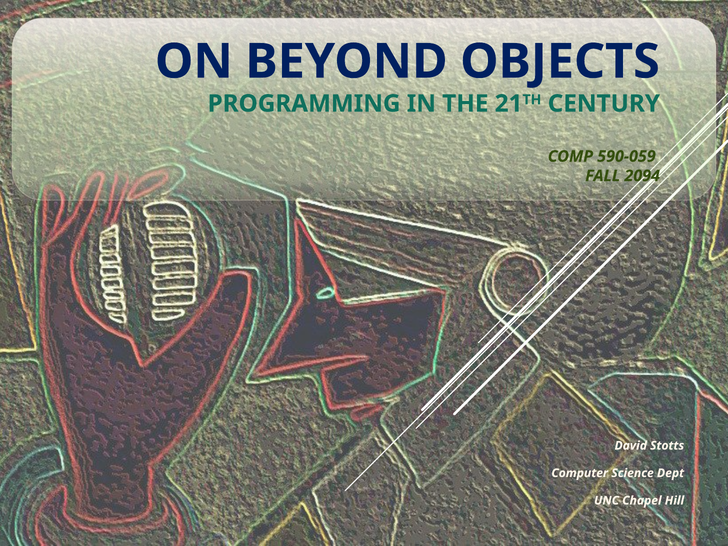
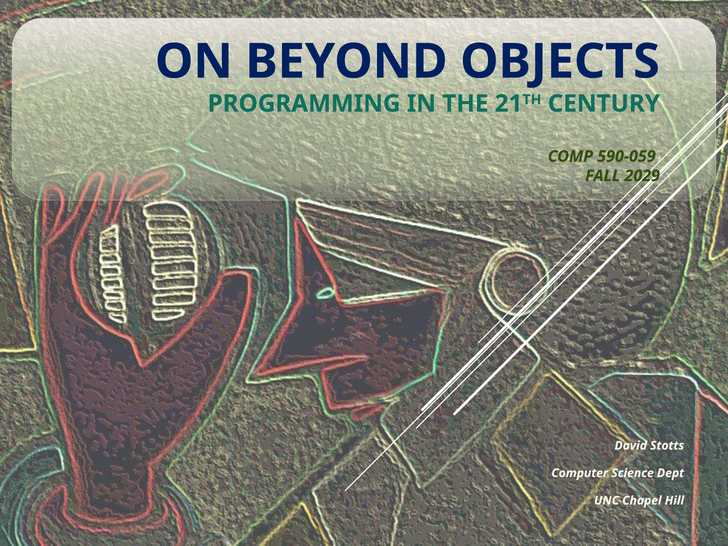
2094: 2094 -> 2029
